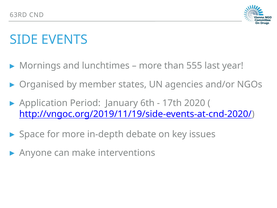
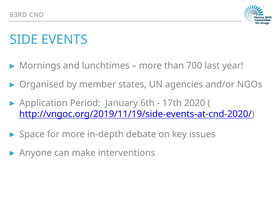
555: 555 -> 700
